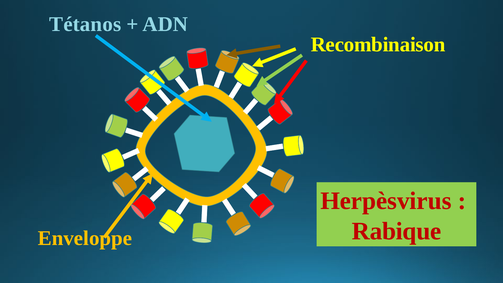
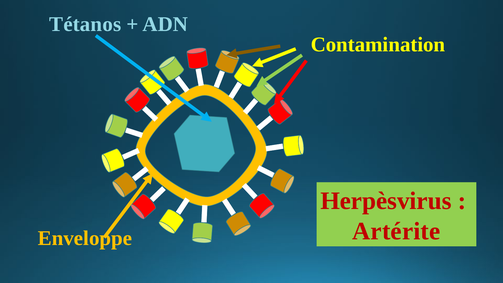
Recombinaison: Recombinaison -> Contamination
Rabique: Rabique -> Artérite
